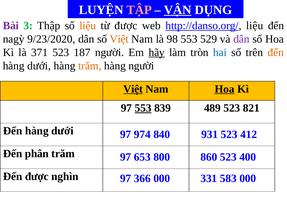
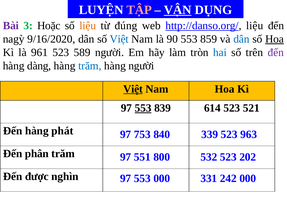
Thập: Thập -> Hoặc
từ được: được -> đúng
9/23/2020: 9/23/2020 -> 9/16/2020
Việt at (119, 39) colour: orange -> blue
98: 98 -> 90
529: 529 -> 859
dân at (241, 39) colour: purple -> blue
Hoa at (274, 39) underline: none -> present
371: 371 -> 961
187: 187 -> 589
hãy underline: present -> none
đến at (276, 52) colour: orange -> purple
dưới at (39, 66): dưới -> dàng
trăm at (90, 66) colour: orange -> blue
Hoa at (225, 89) underline: present -> none
489: 489 -> 614
821: 821 -> 521
dưới at (62, 131): dưới -> phát
974: 974 -> 753
931: 931 -> 339
412: 412 -> 963
653: 653 -> 551
860: 860 -> 532
400: 400 -> 202
366 at (142, 179): 366 -> 553
583: 583 -> 242
